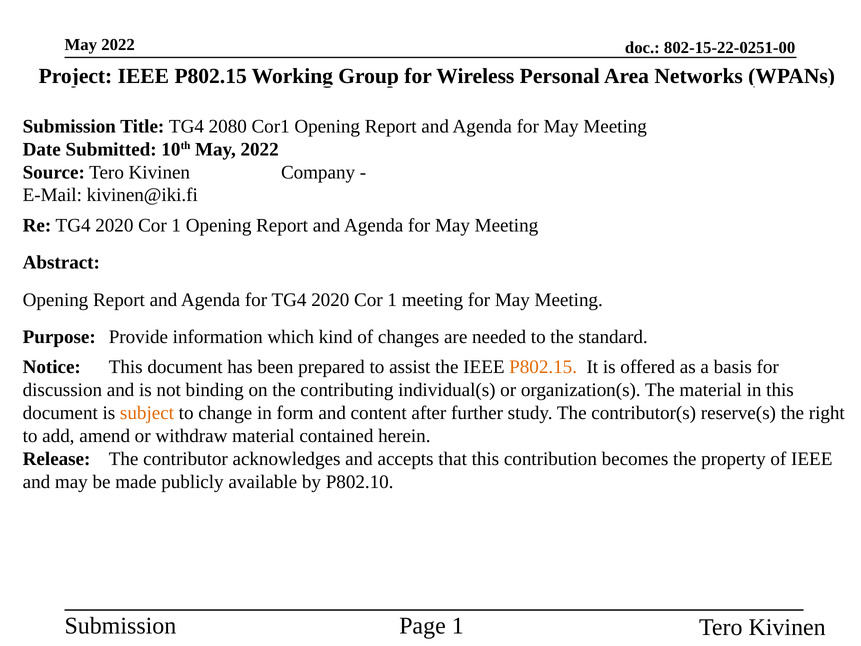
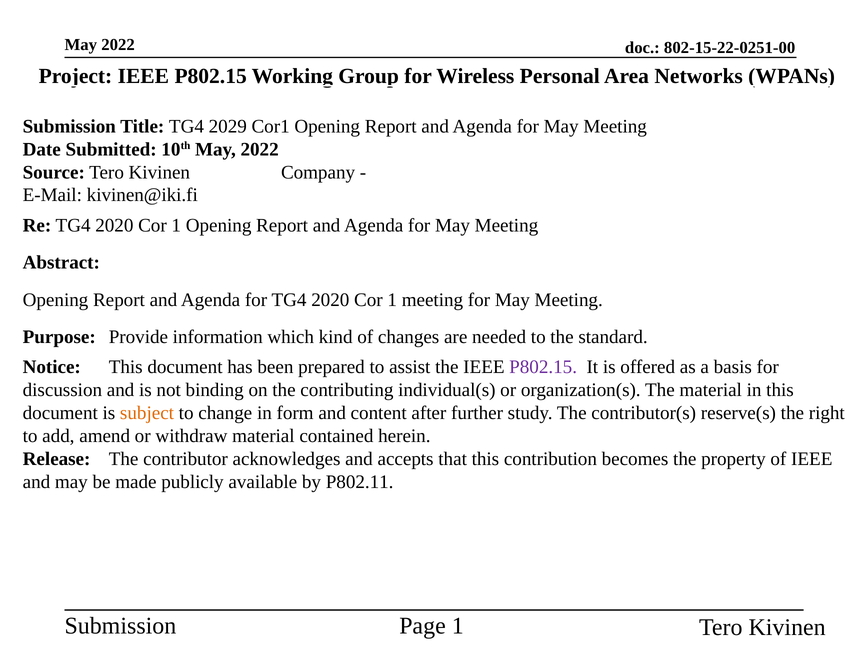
2080: 2080 -> 2029
P802.15 at (543, 367) colour: orange -> purple
P802.10: P802.10 -> P802.11
